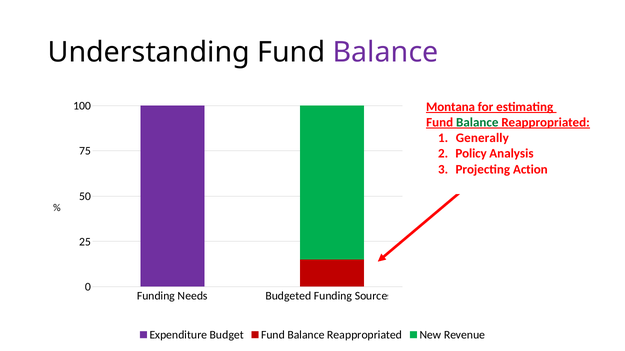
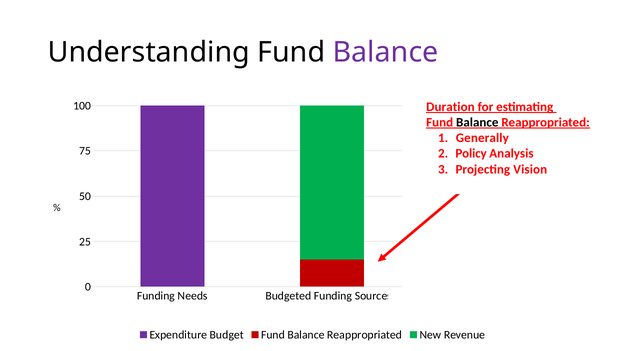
Montana: Montana -> Duration
Balance at (477, 123) colour: green -> black
Action: Action -> Vision
